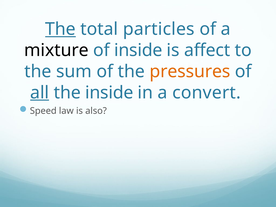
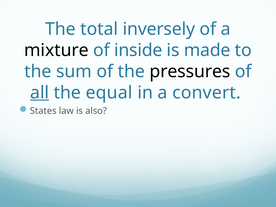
The at (60, 29) underline: present -> none
particles: particles -> inversely
affect: affect -> made
pressures colour: orange -> black
the inside: inside -> equal
Speed: Speed -> States
